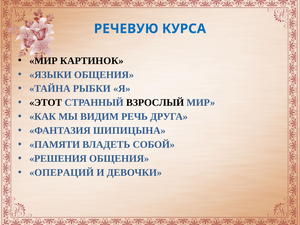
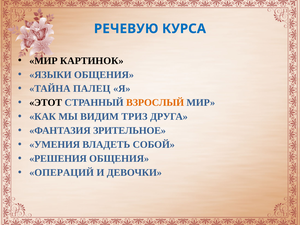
РЫБКИ: РЫБКИ -> ПАЛЕЦ
ВЗРОСЛЫЙ colour: black -> orange
РЕЧЬ: РЕЧЬ -> ТРИЗ
ШИПИЦЫНА: ШИПИЦЫНА -> ЗРИТЕЛЬНОЕ
ПАМЯТИ: ПАМЯТИ -> УМЕНИЯ
